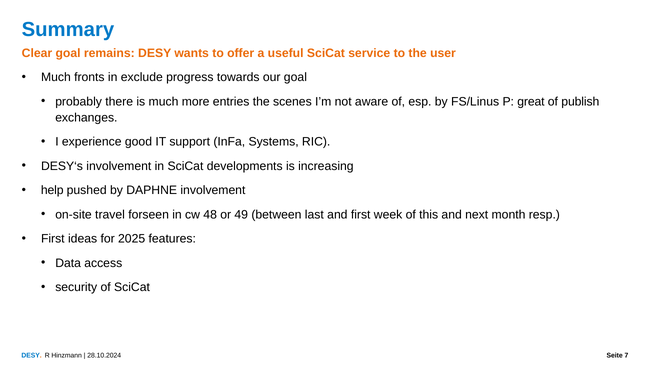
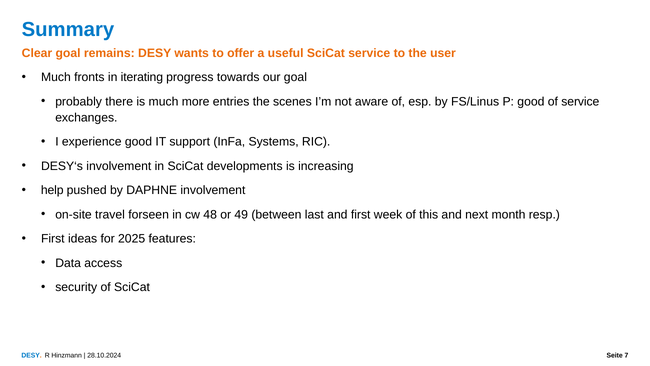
exclude: exclude -> iterating
P great: great -> good
of publish: publish -> service
